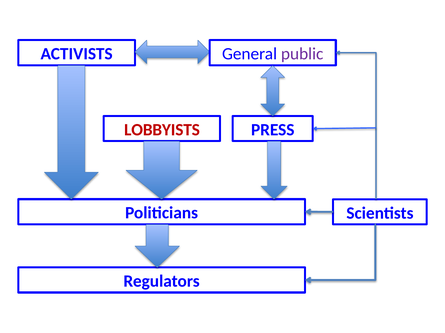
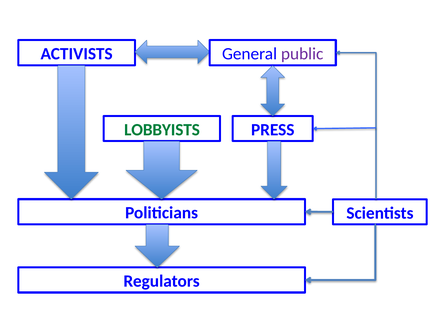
LOBBYISTS colour: red -> green
